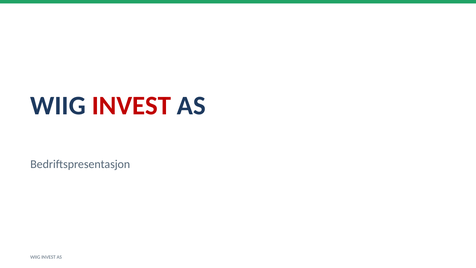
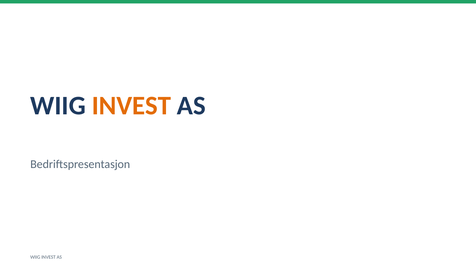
INVEST at (131, 106) colour: red -> orange
